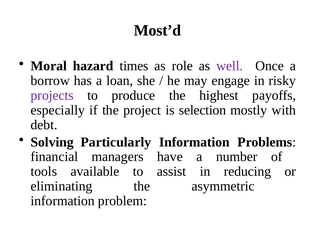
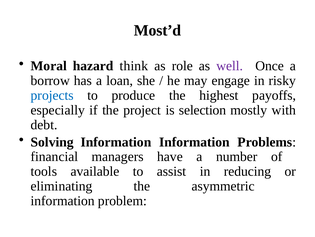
times: times -> think
projects colour: purple -> blue
Solving Particularly: Particularly -> Information
